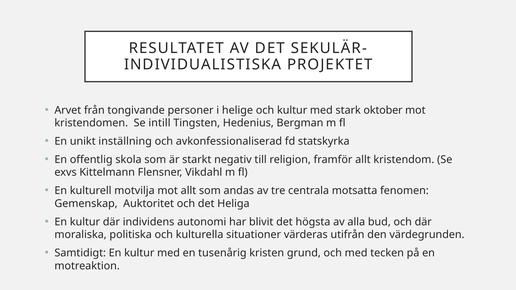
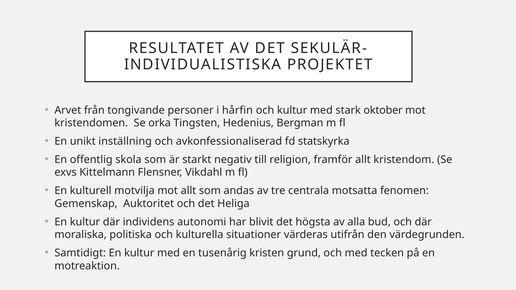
helige: helige -> hårfin
intill: intill -> orka
